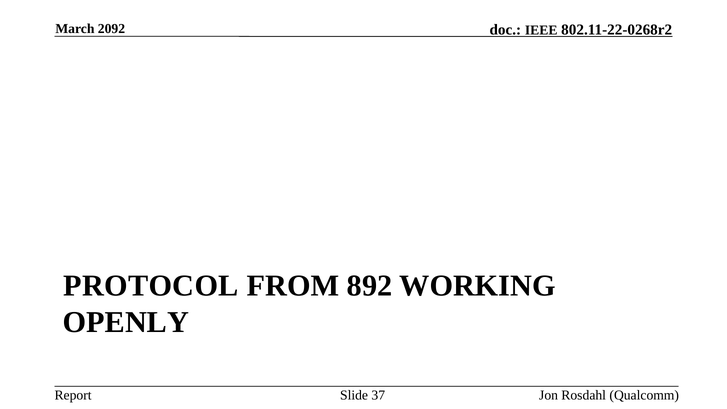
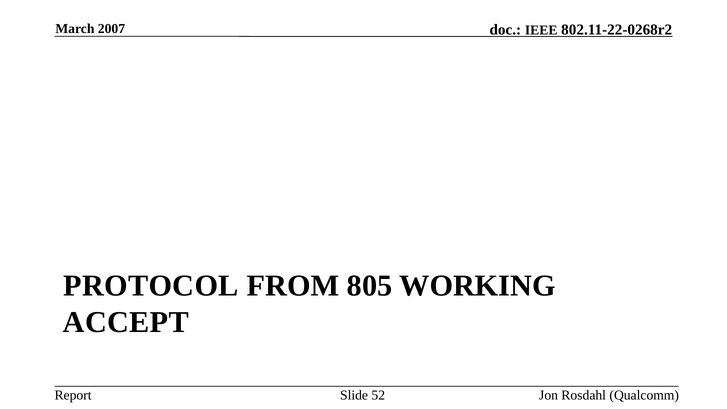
2092: 2092 -> 2007
892: 892 -> 805
OPENLY: OPENLY -> ACCEPT
37: 37 -> 52
